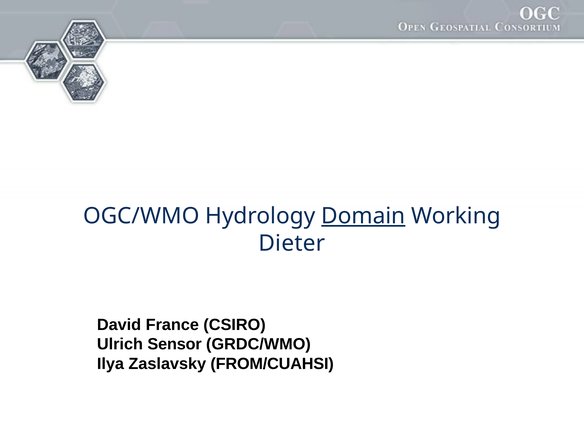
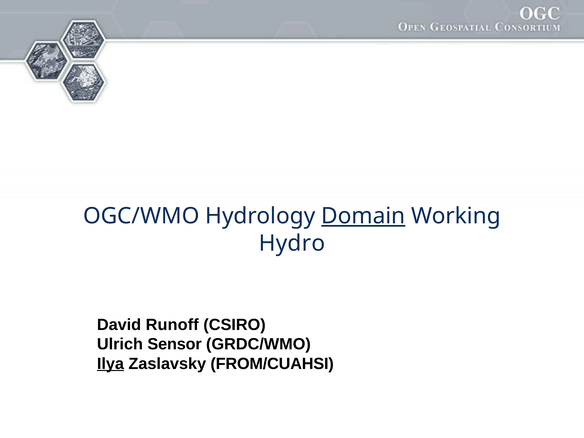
Dieter: Dieter -> Hydro
France: France -> Runoff
Ilya underline: none -> present
